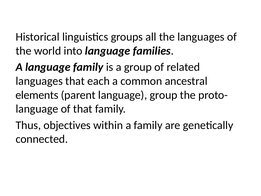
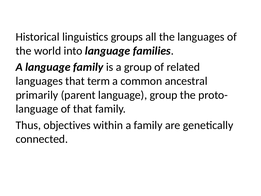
each: each -> term
elements: elements -> primarily
